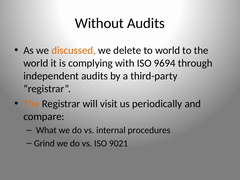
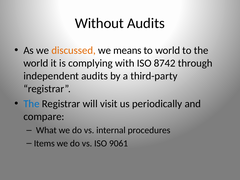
delete: delete -> means
9694: 9694 -> 8742
The at (31, 104) colour: orange -> blue
Grind: Grind -> Items
9021: 9021 -> 9061
